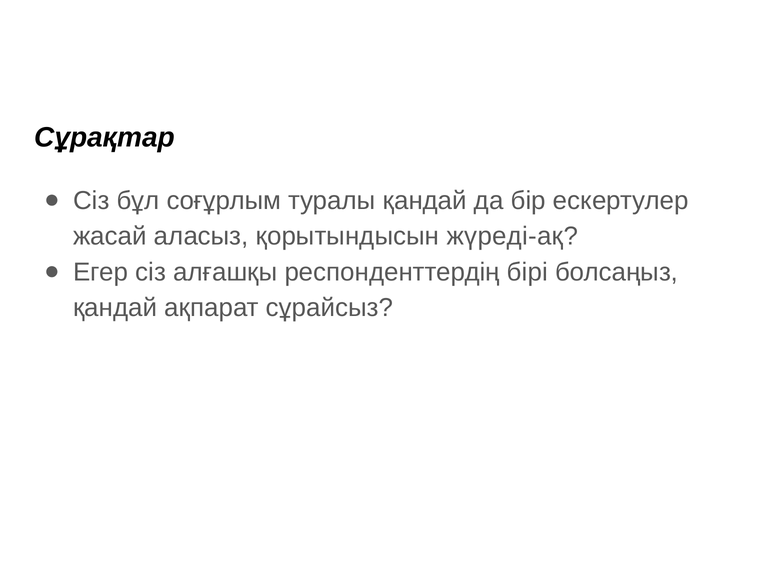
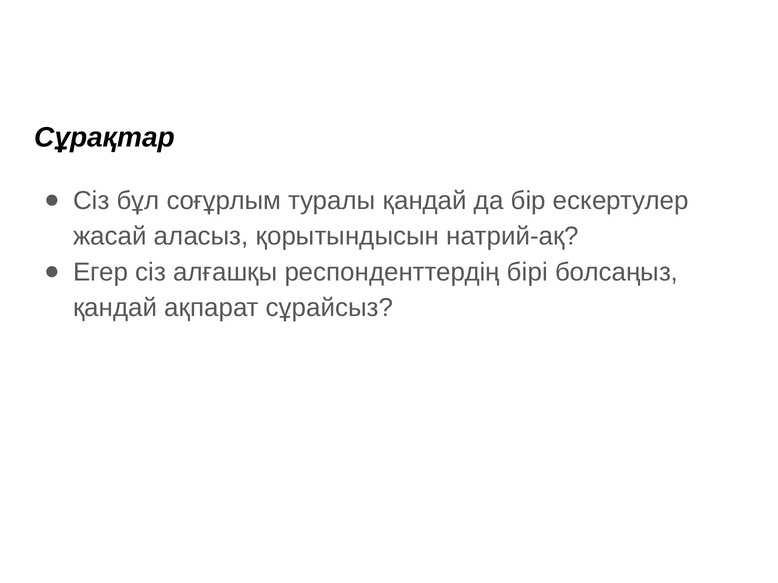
жүреді-ақ: жүреді-ақ -> натрий-ақ
